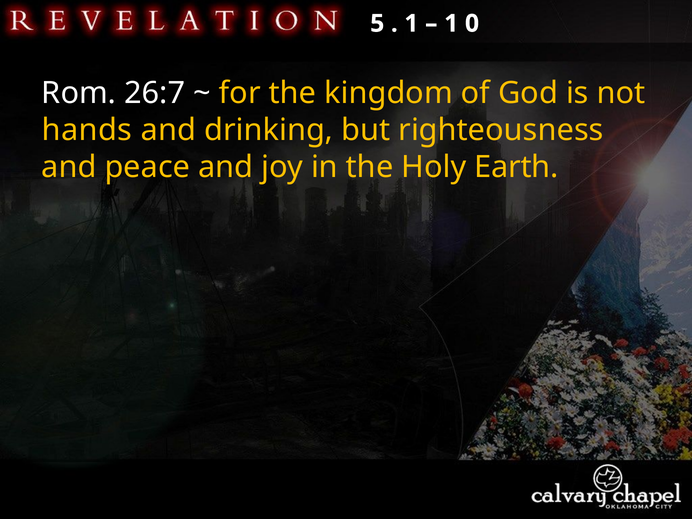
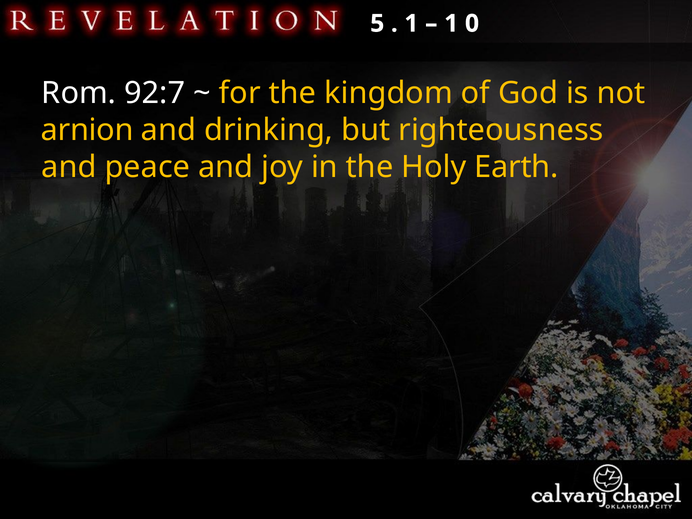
26:7: 26:7 -> 92:7
hands: hands -> arnion
